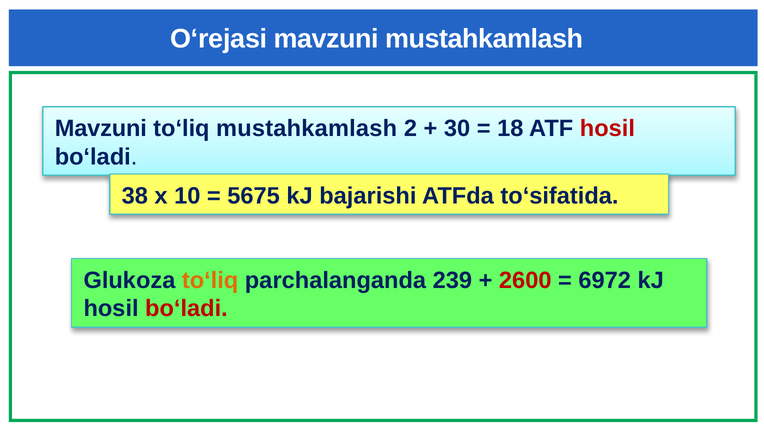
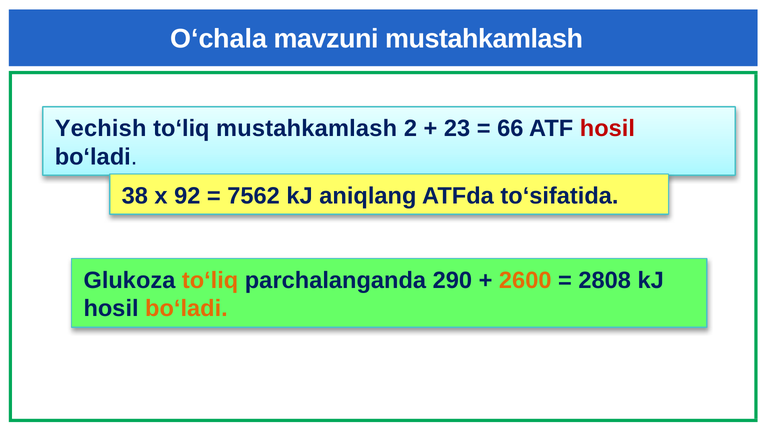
O‘rejasi: O‘rejasi -> O‘chala
Mavzuni at (101, 128): Mavzuni -> Yechish
30: 30 -> 23
18: 18 -> 66
10: 10 -> 92
5675: 5675 -> 7562
bajarishi: bajarishi -> aniqlang
239: 239 -> 290
2600 colour: red -> orange
6972: 6972 -> 2808
bo‘ladi at (186, 309) colour: red -> orange
